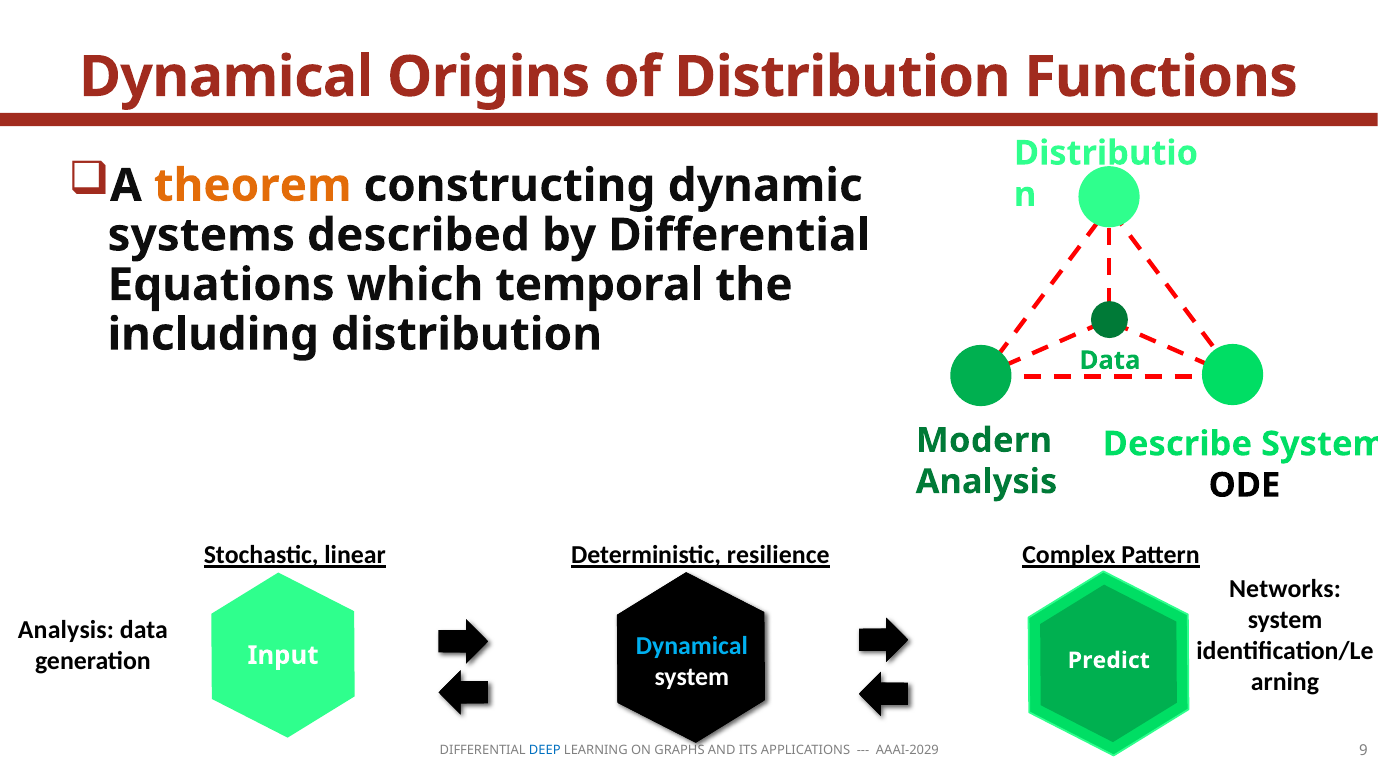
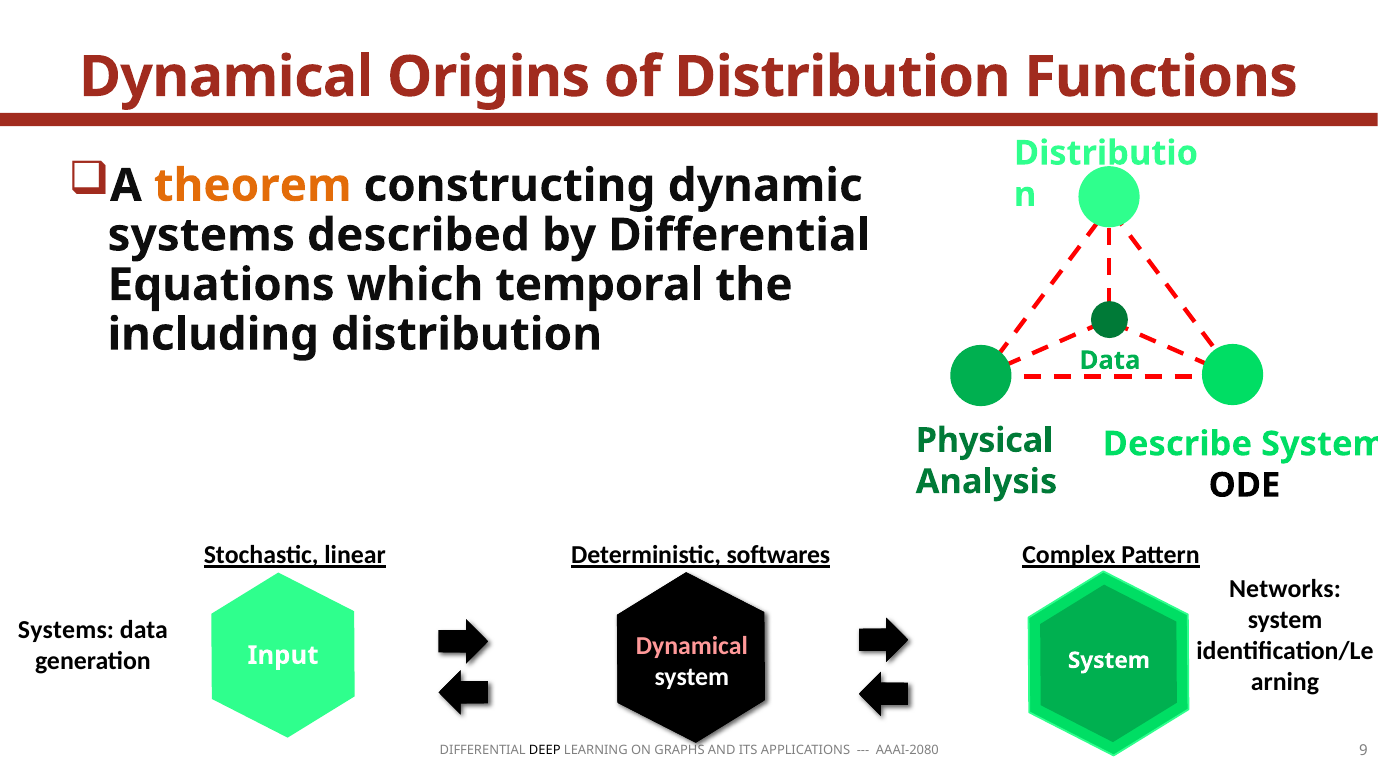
Modern: Modern -> Physical
resilience: resilience -> softwares
Analysis at (66, 630): Analysis -> Systems
Dynamical at (692, 646) colour: light blue -> pink
system Predict: Predict -> System
DEEP colour: blue -> black
AAAI-2029: AAAI-2029 -> AAAI-2080
